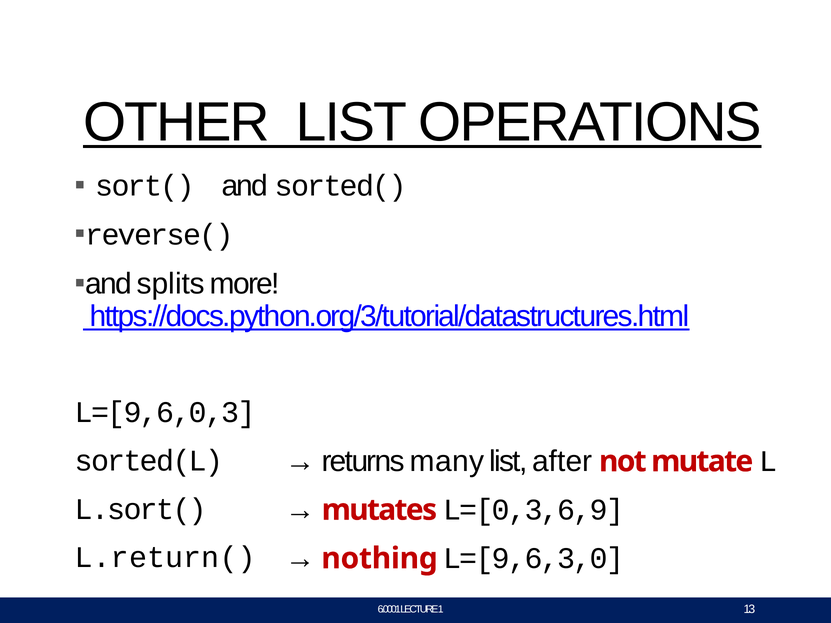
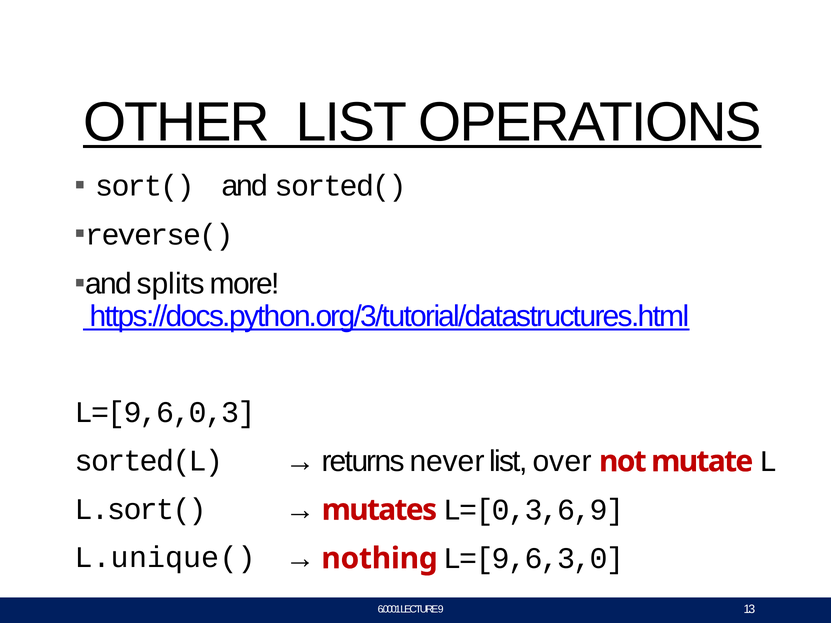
many: many -> never
after: after -> over
L.return(: L.return( -> L.unique(
1: 1 -> 9
